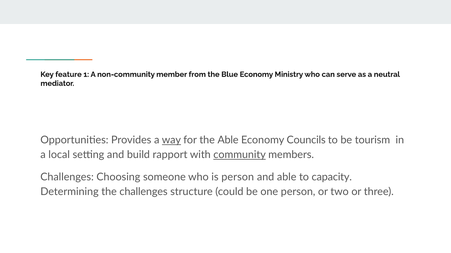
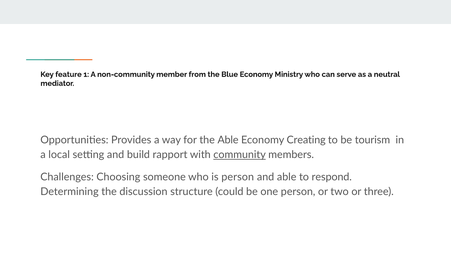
way underline: present -> none
Councils: Councils -> Creating
capacity: capacity -> respond
the challenges: challenges -> discussion
